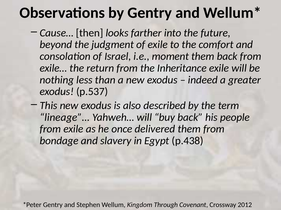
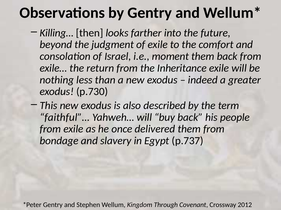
Cause…: Cause… -> Killing…
p.537: p.537 -> p.730
lineage”…: lineage”… -> faithful”…
p.438: p.438 -> p.737
